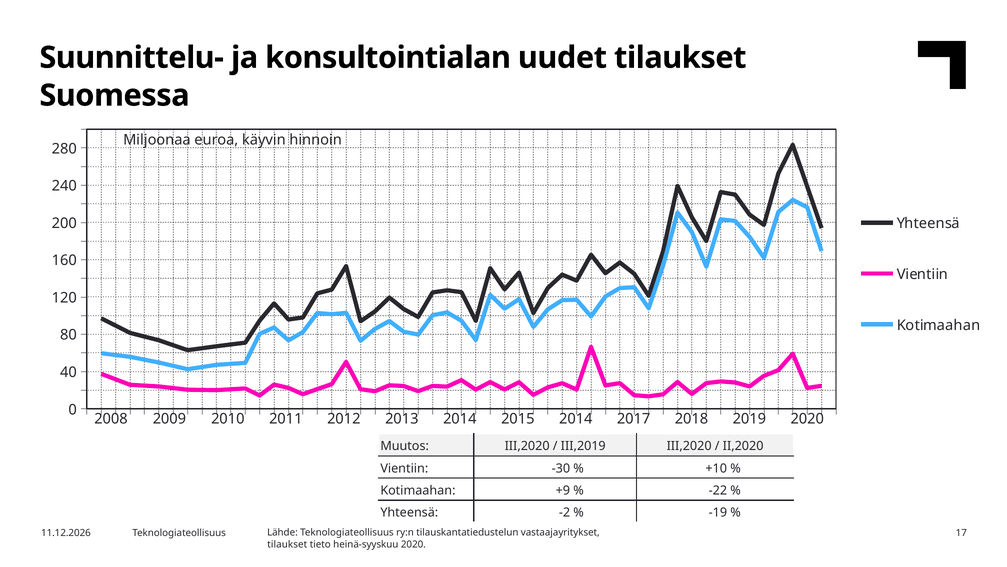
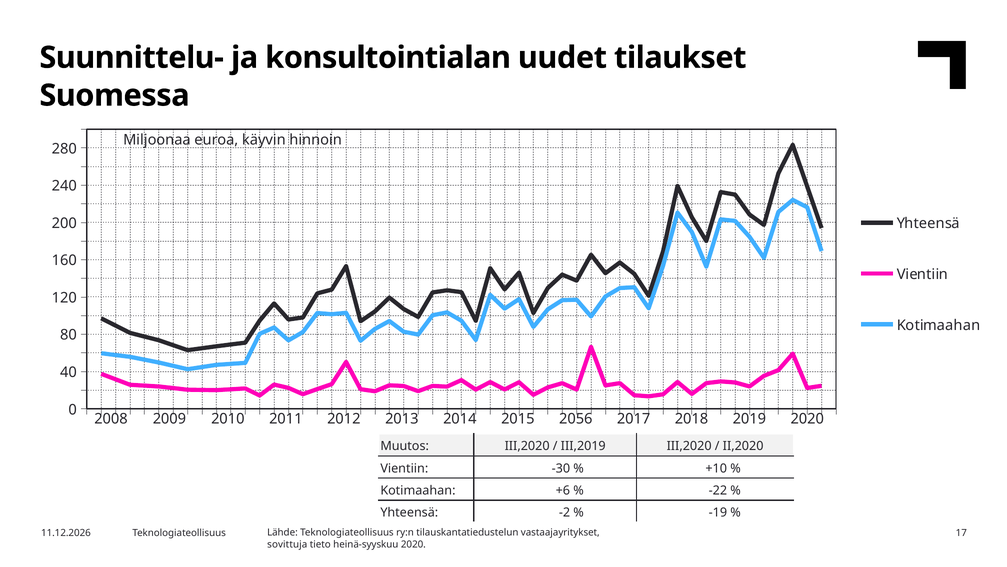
2015 2014: 2014 -> 2056
+9: +9 -> +6
tilaukset at (287, 544): tilaukset -> sovittuja
